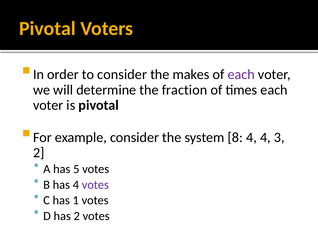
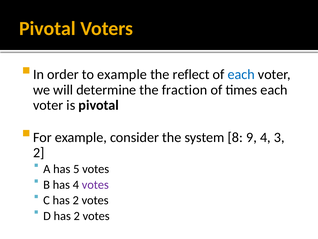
to consider: consider -> example
makes: makes -> reflect
each at (241, 74) colour: purple -> blue
8 4: 4 -> 9
C has 1: 1 -> 2
